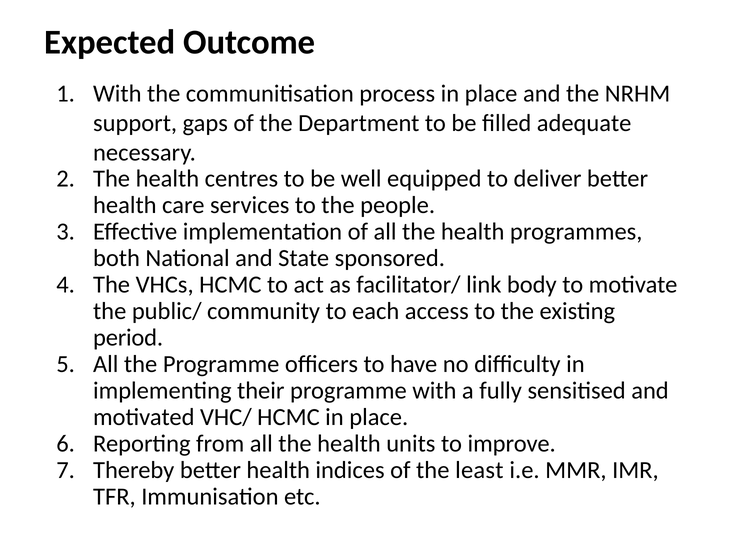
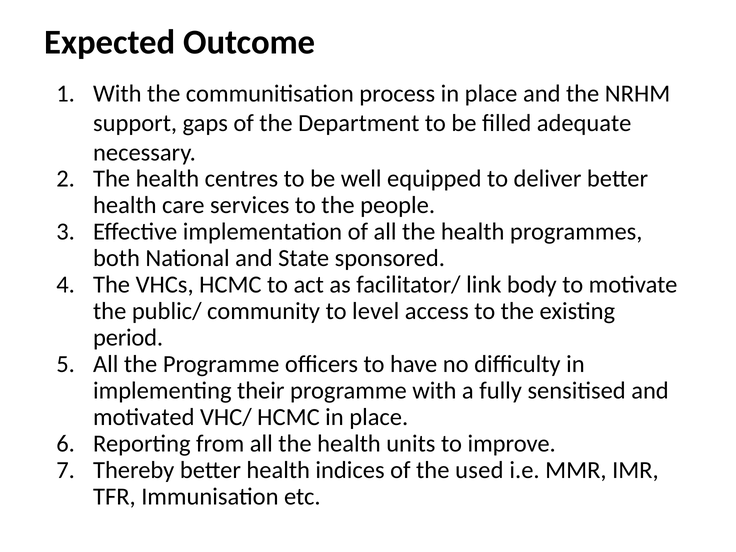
each: each -> level
least: least -> used
